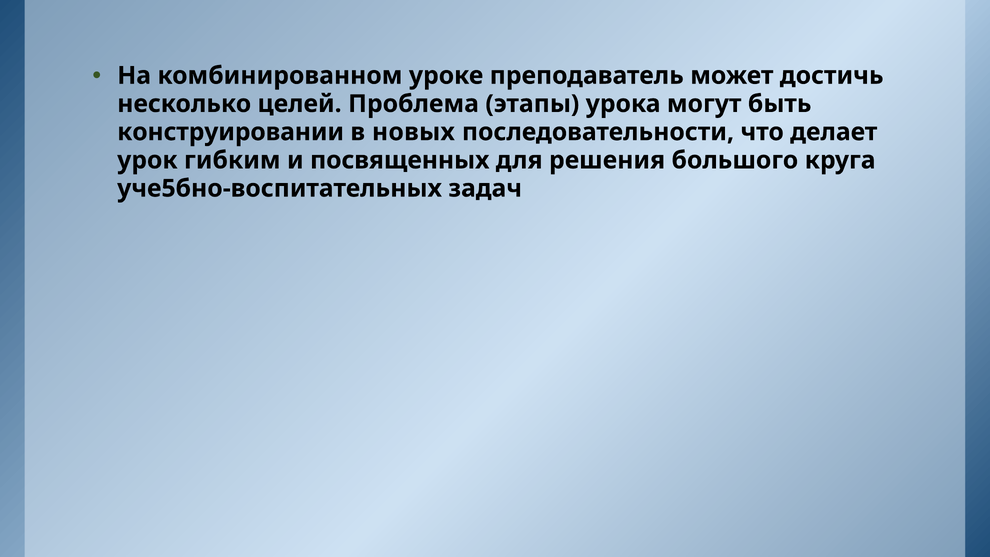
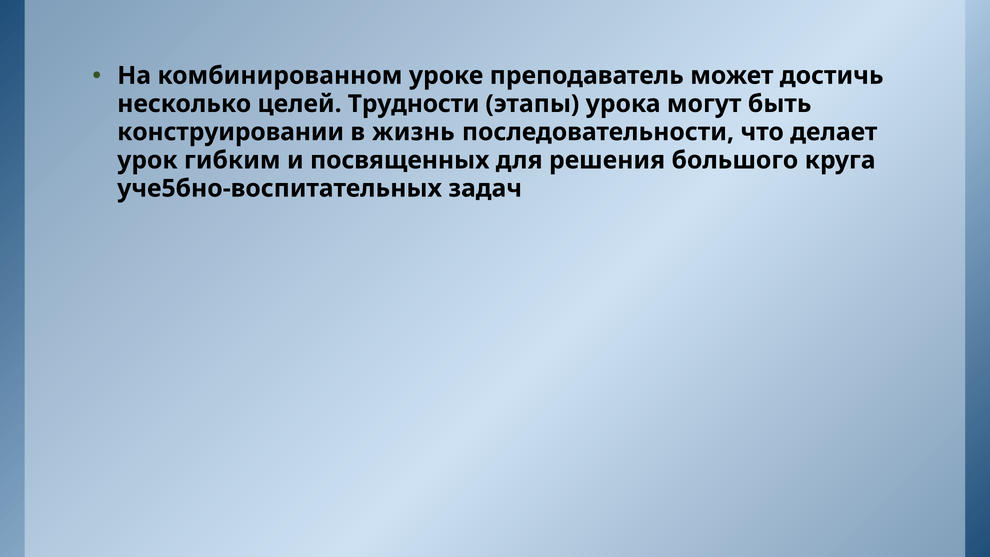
Проблема: Проблема -> Трудности
новых: новых -> жизнь
